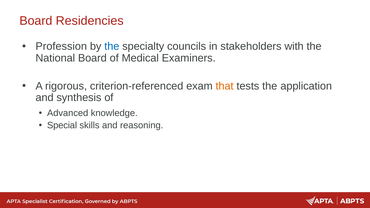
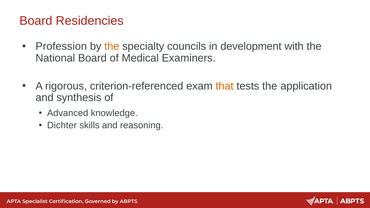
the at (112, 46) colour: blue -> orange
stakeholders: stakeholders -> development
Special: Special -> Dichter
